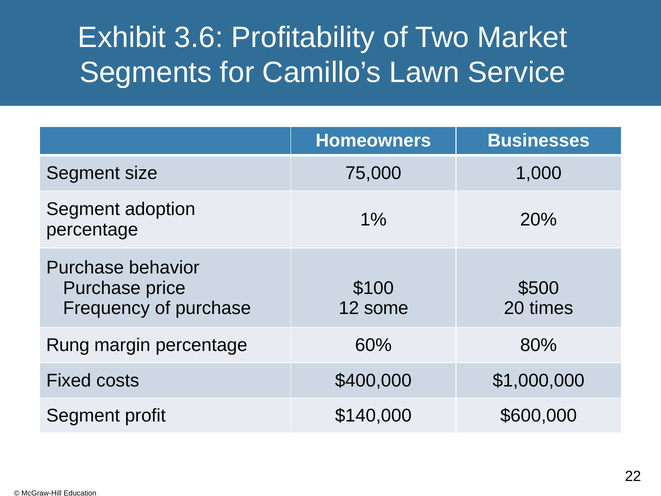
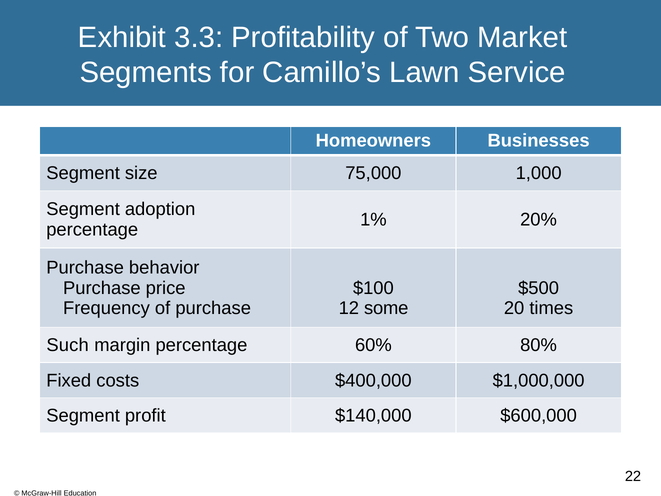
3.6: 3.6 -> 3.3
Rung: Rung -> Such
